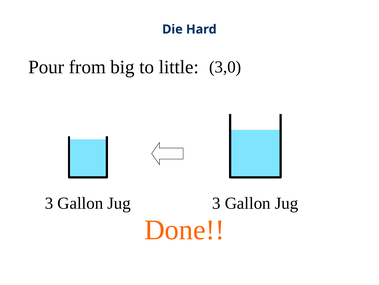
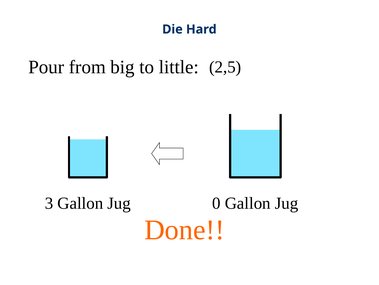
3,0: 3,0 -> 2,5
Jug 3: 3 -> 0
